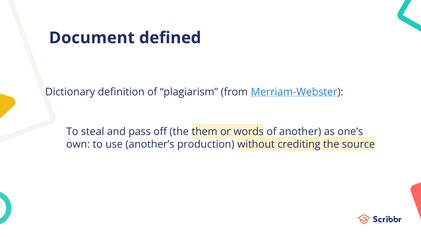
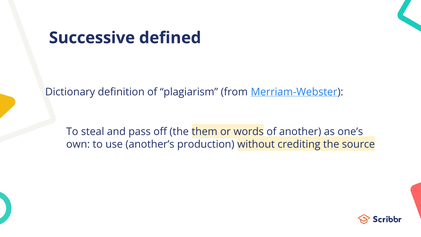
Document: Document -> Successive
